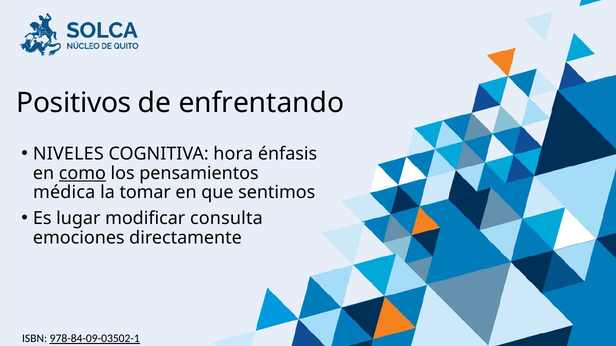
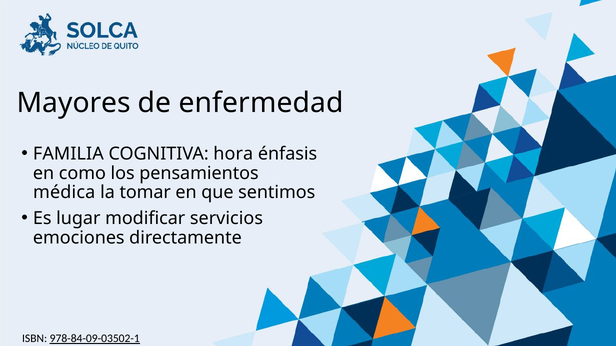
Positivos: Positivos -> Mayores
enfrentando: enfrentando -> enfermedad
NIVELES: NIVELES -> FAMILIA
como underline: present -> none
consulta: consulta -> servicios
